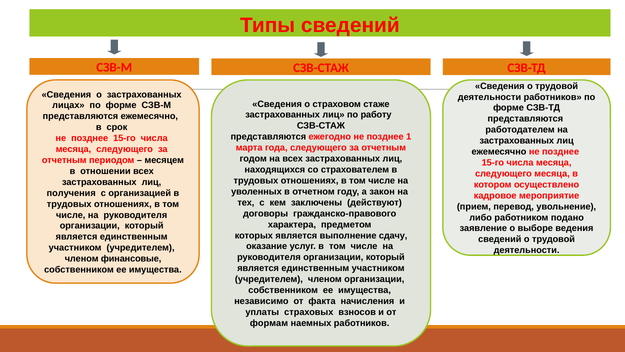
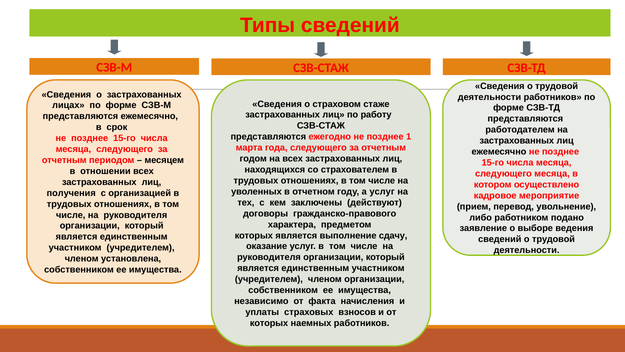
а закон: закон -> услуг
финансовые: финансовые -> установлена
формам at (269, 323): формам -> которых
